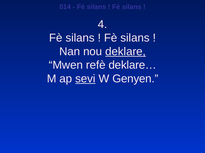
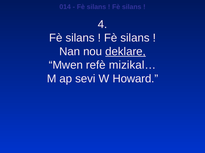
deklare…: deklare… -> mizikal…
sevi underline: present -> none
Genyen: Genyen -> Howard
